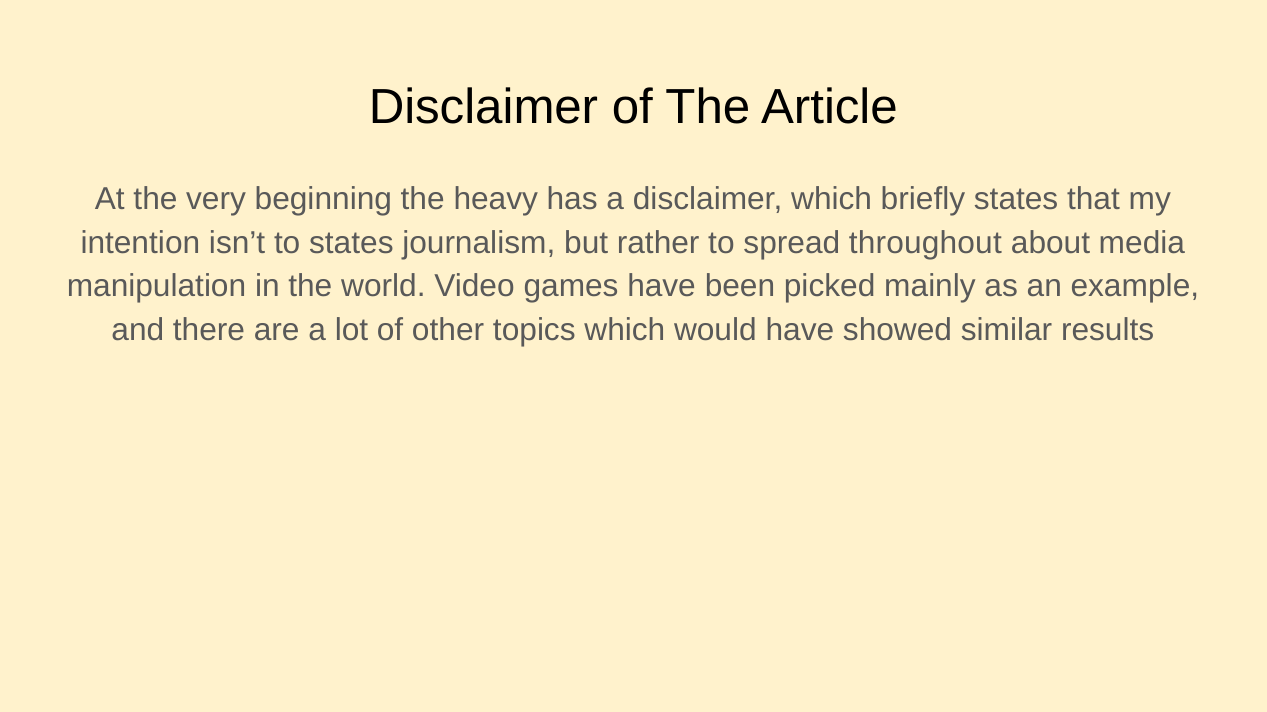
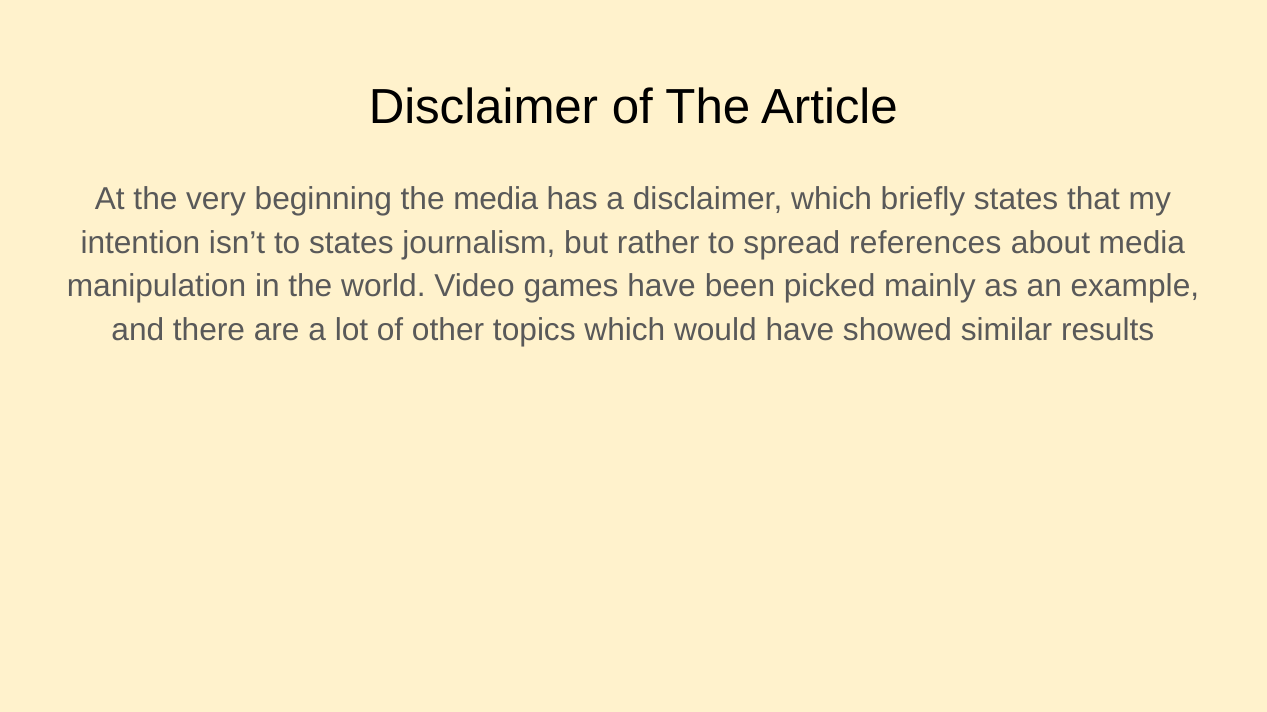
the heavy: heavy -> media
throughout: throughout -> references
